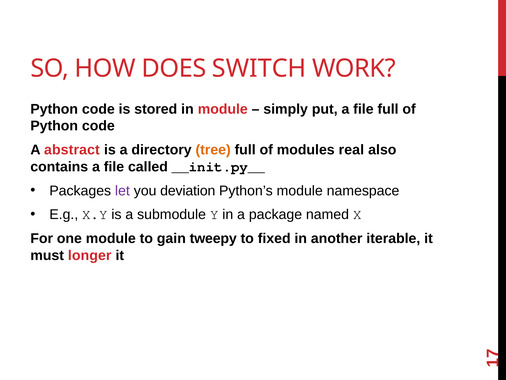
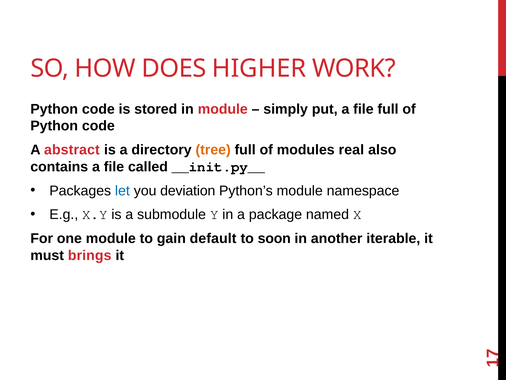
SWITCH: SWITCH -> HIGHER
let colour: purple -> blue
tweepy: tweepy -> default
fixed: fixed -> soon
longer: longer -> brings
